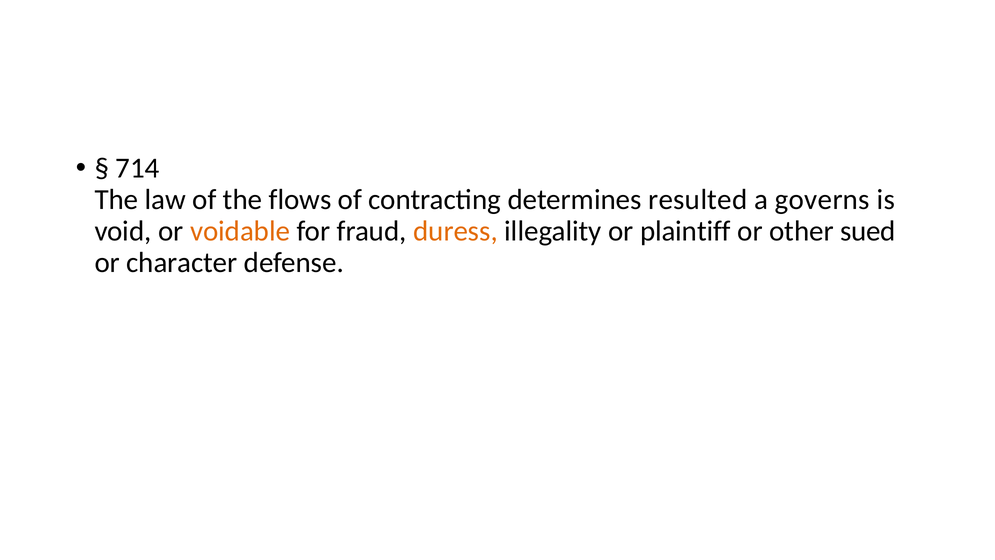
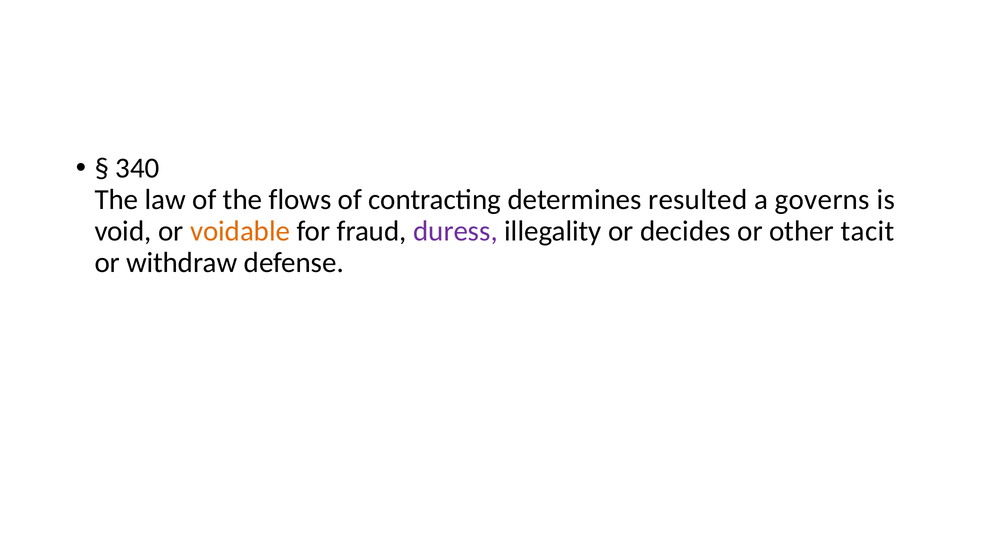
714: 714 -> 340
duress colour: orange -> purple
plaintiff: plaintiff -> decides
sued: sued -> tacit
character: character -> withdraw
